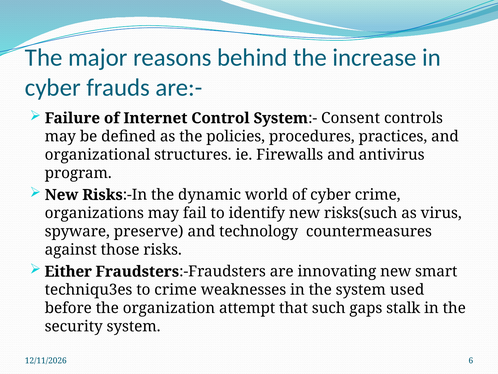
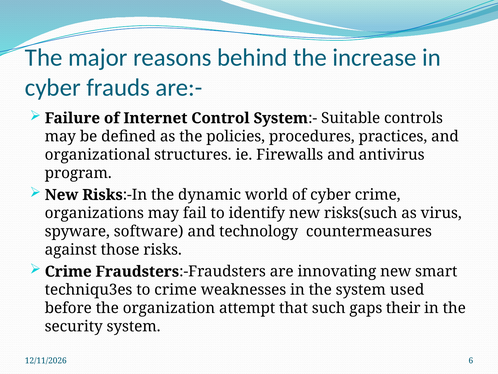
Consent: Consent -> Suitable
preserve: preserve -> software
Either at (68, 271): Either -> Crime
stalk: stalk -> their
